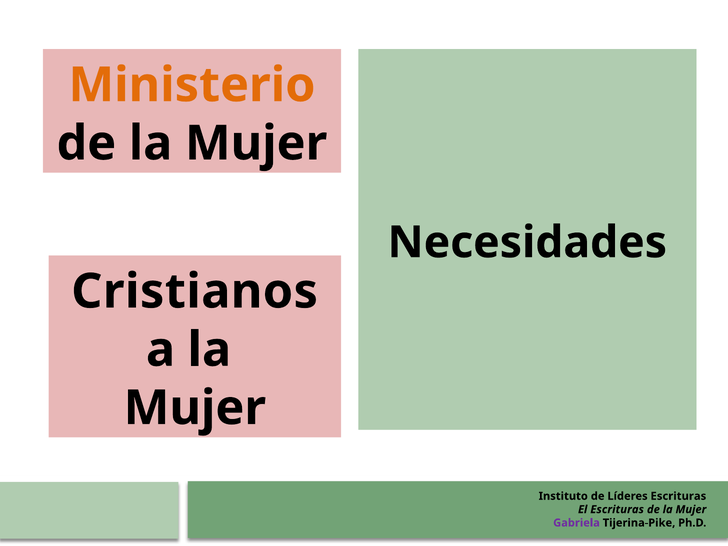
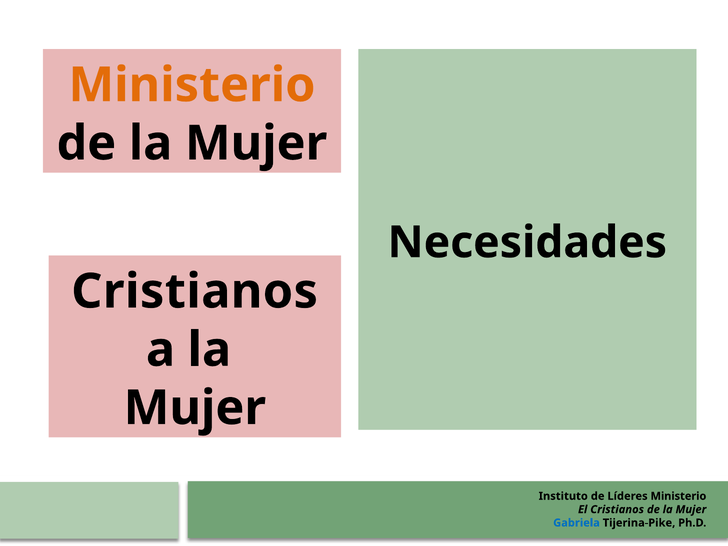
Líderes Escrituras: Escrituras -> Ministerio
El Escrituras: Escrituras -> Cristianos
Gabriela colour: purple -> blue
